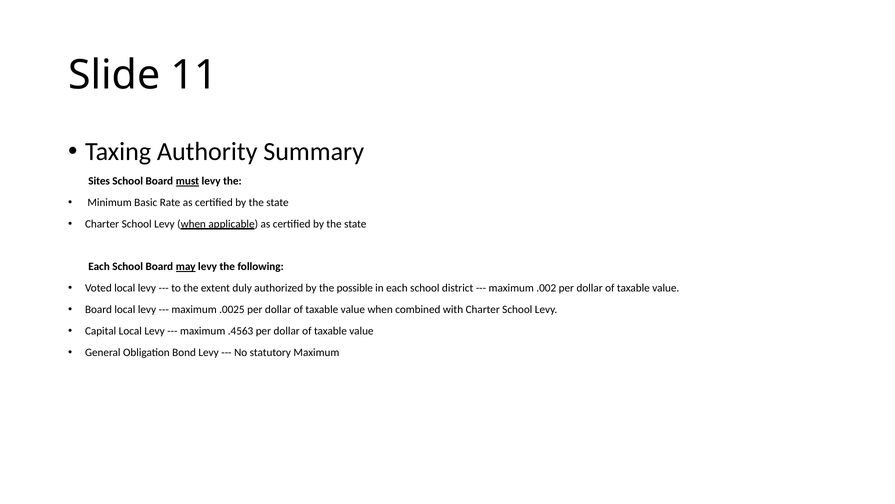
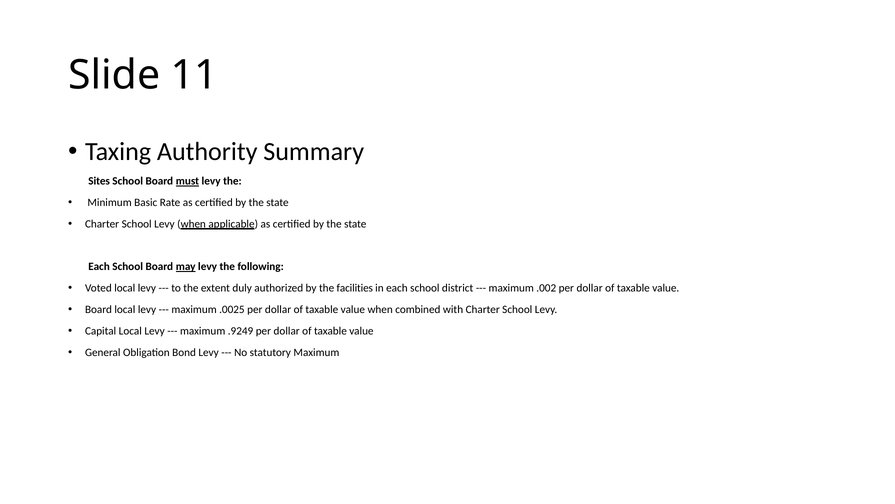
possible: possible -> facilities
.4563: .4563 -> .9249
